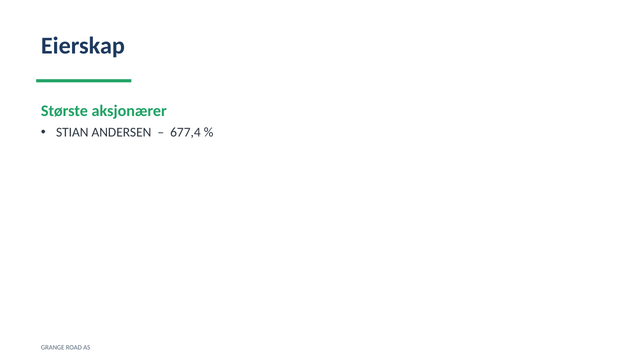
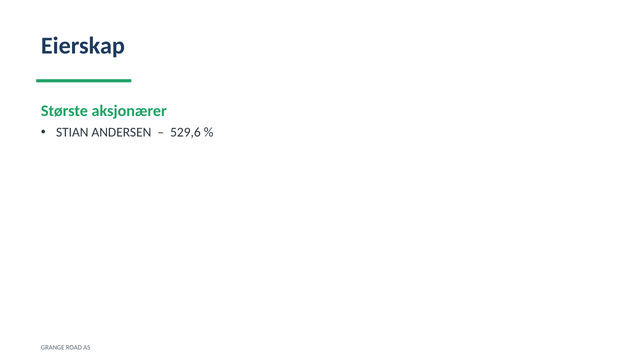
677,4: 677,4 -> 529,6
